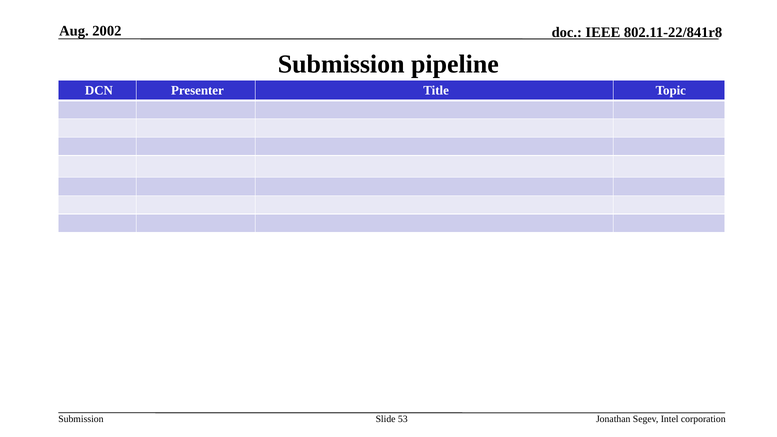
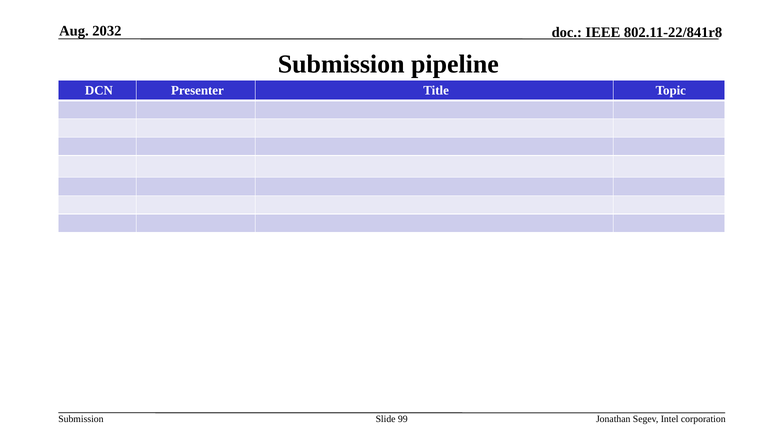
2002: 2002 -> 2032
53: 53 -> 99
